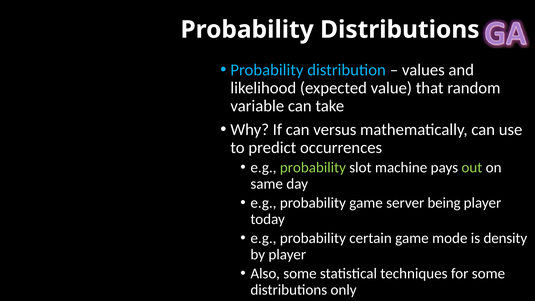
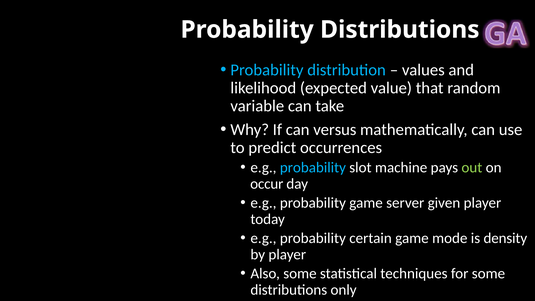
probability at (313, 168) colour: light green -> light blue
same: same -> occur
being: being -> given
